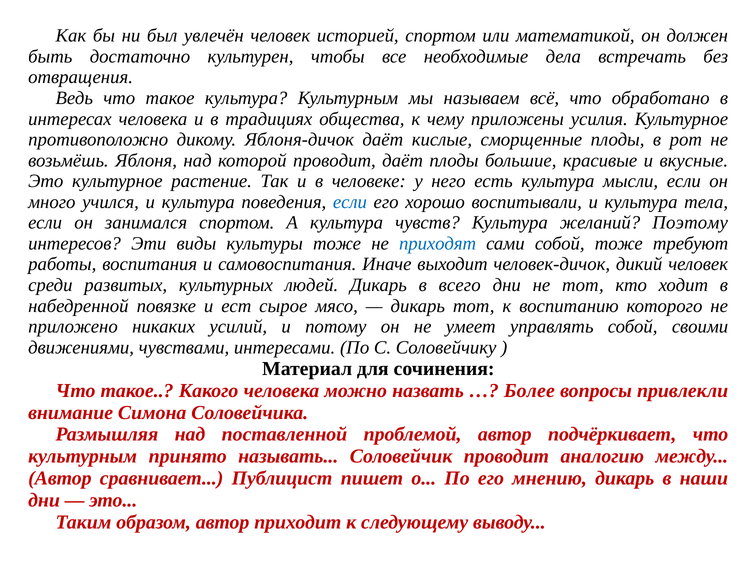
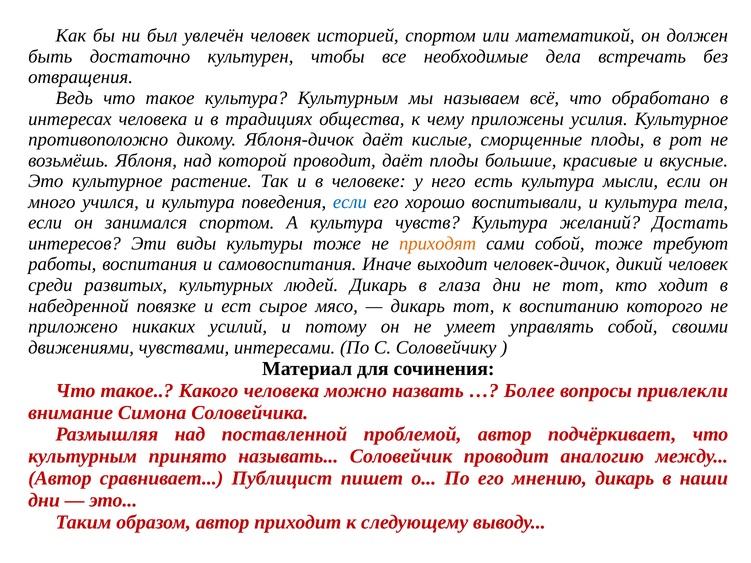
Поэтому: Поэтому -> Достать
приходят colour: blue -> orange
всего: всего -> глаза
